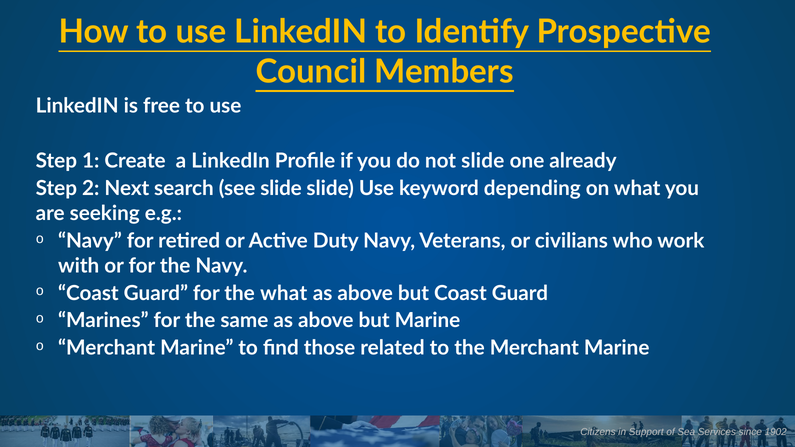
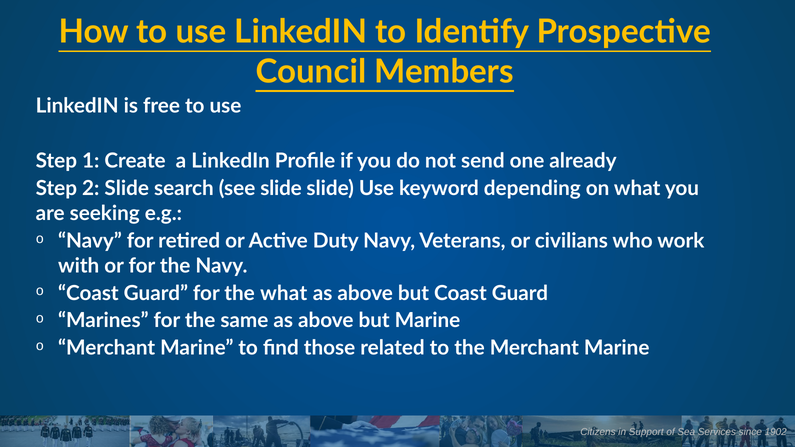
not slide: slide -> send
2 Next: Next -> Slide
